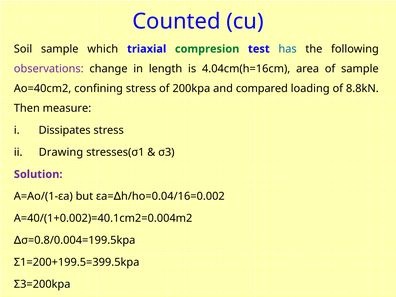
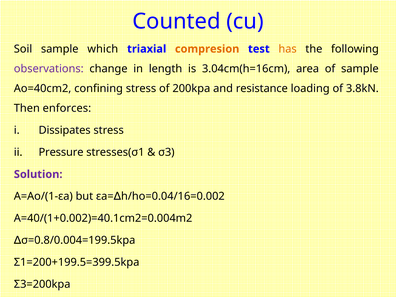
compresion colour: green -> orange
has colour: blue -> orange
4.04cm(h=16cm: 4.04cm(h=16cm -> 3.04cm(h=16cm
compared: compared -> resistance
8.8kN: 8.8kN -> 3.8kN
measure: measure -> enforces
Drawing: Drawing -> Pressure
